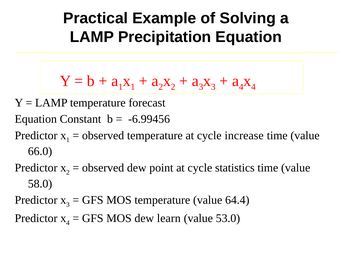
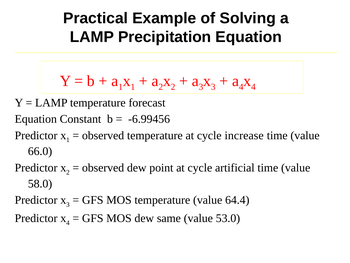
statistics: statistics -> artificial
learn: learn -> same
